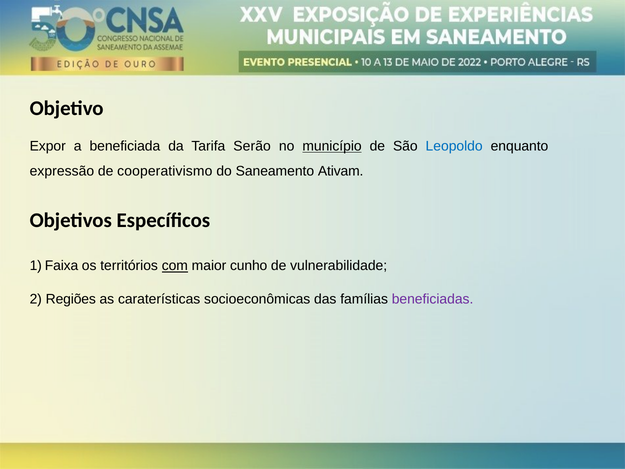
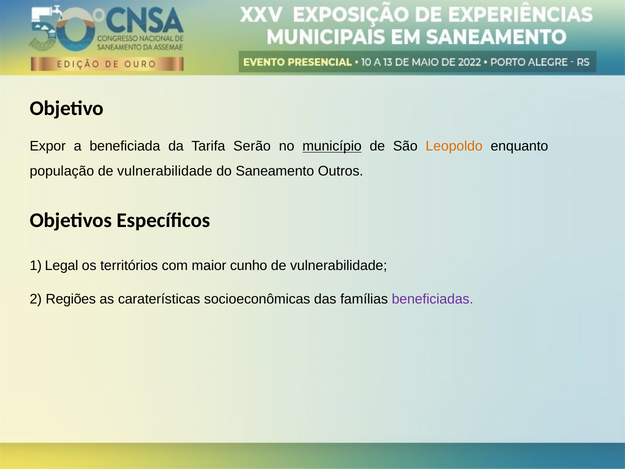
Leopoldo colour: blue -> orange
expressão: expressão -> população
cooperativismo at (165, 171): cooperativismo -> vulnerabilidade
Ativam: Ativam -> Outros
Faixa: Faixa -> Legal
com underline: present -> none
